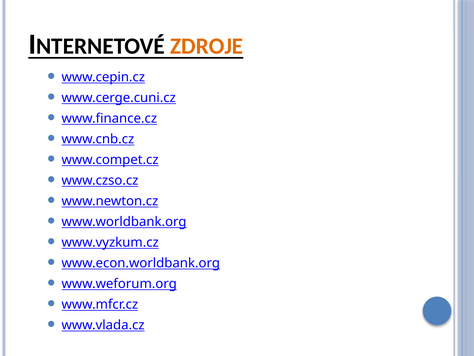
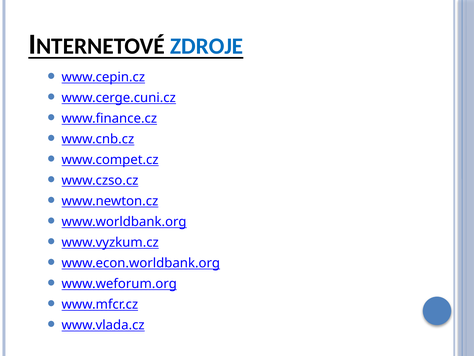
ZDROJE colour: orange -> blue
